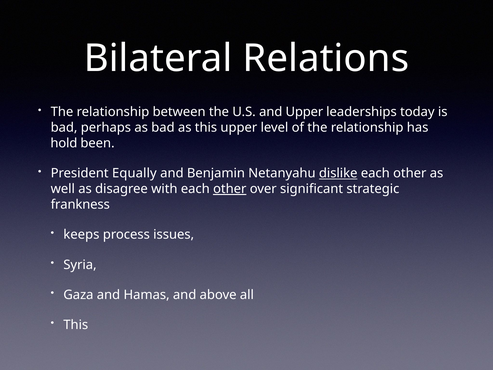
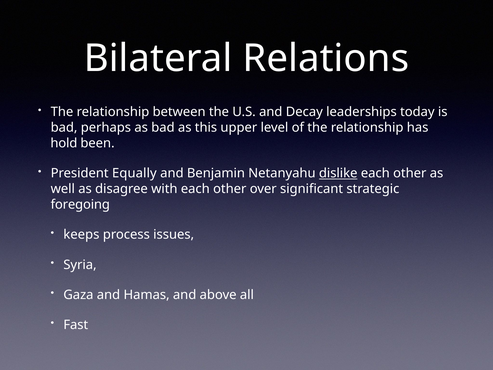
and Upper: Upper -> Decay
other at (230, 189) underline: present -> none
frankness: frankness -> foregoing
This at (76, 325): This -> Fast
